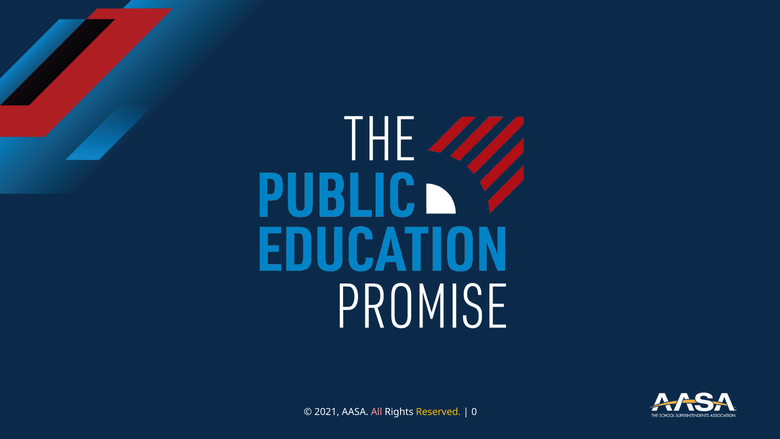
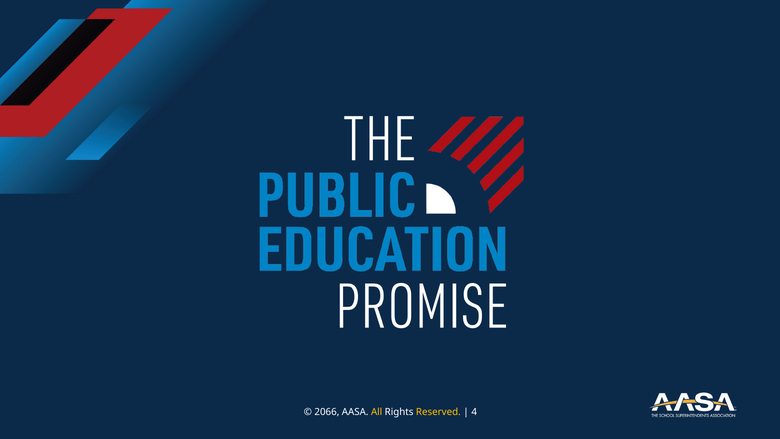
2021: 2021 -> 2066
All colour: pink -> yellow
0: 0 -> 4
